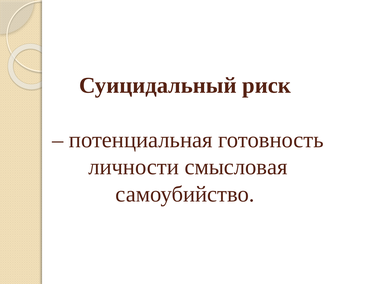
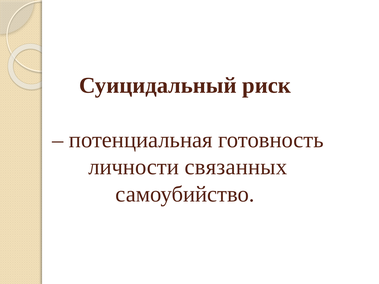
смысловая: смысловая -> связанных
